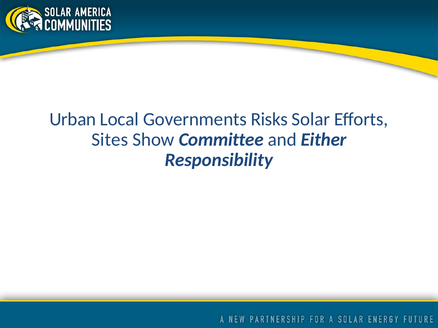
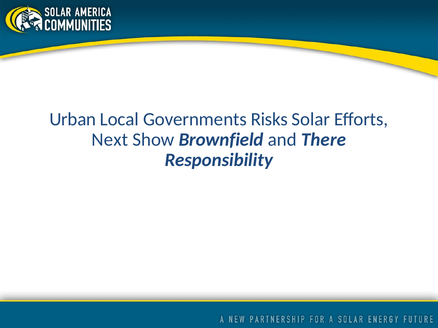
Sites: Sites -> Next
Committee: Committee -> Brownfield
Either: Either -> There
